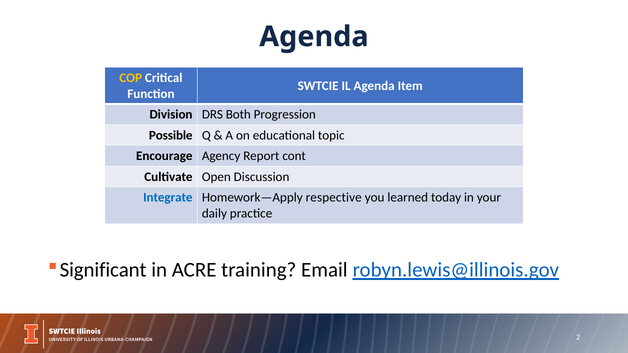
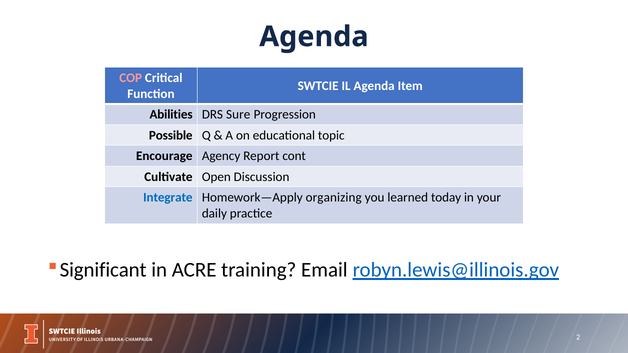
COP colour: yellow -> pink
Division: Division -> Abilities
Both: Both -> Sure
respective: respective -> organizing
